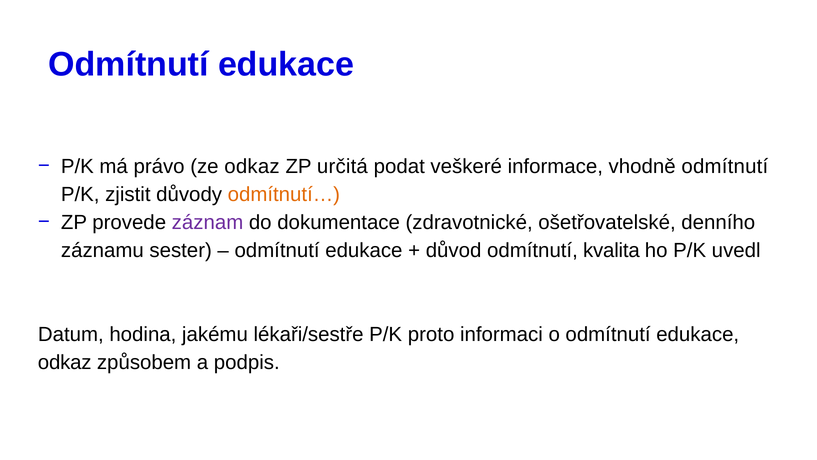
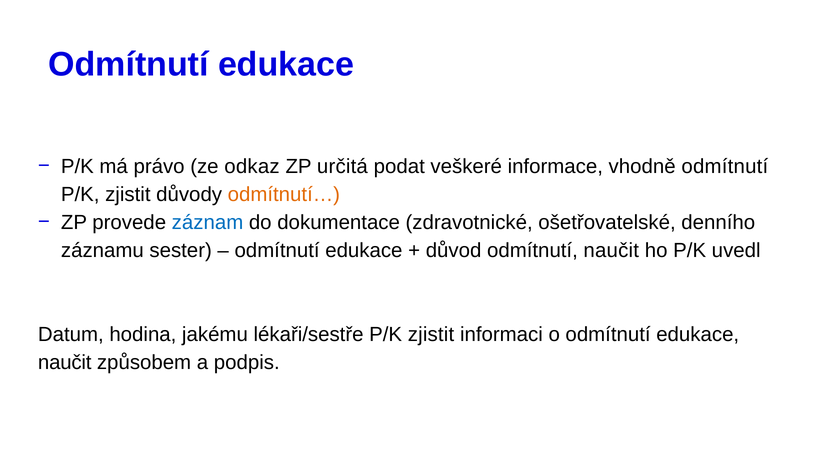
záznam colour: purple -> blue
odmítnutí kvalita: kvalita -> naučit
lékaři/sestře P/K proto: proto -> zjistit
odkaz at (65, 362): odkaz -> naučit
